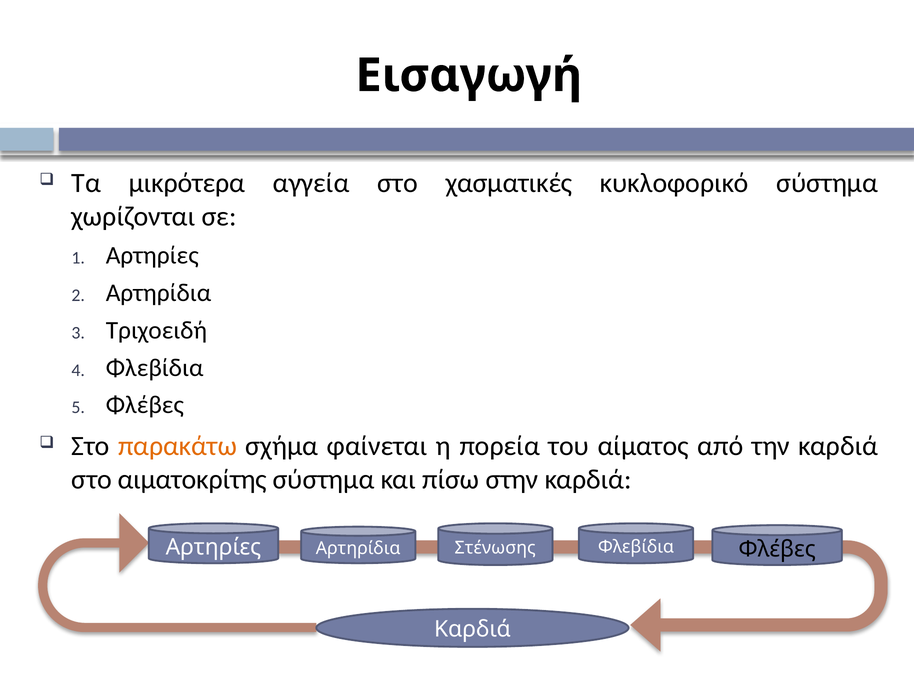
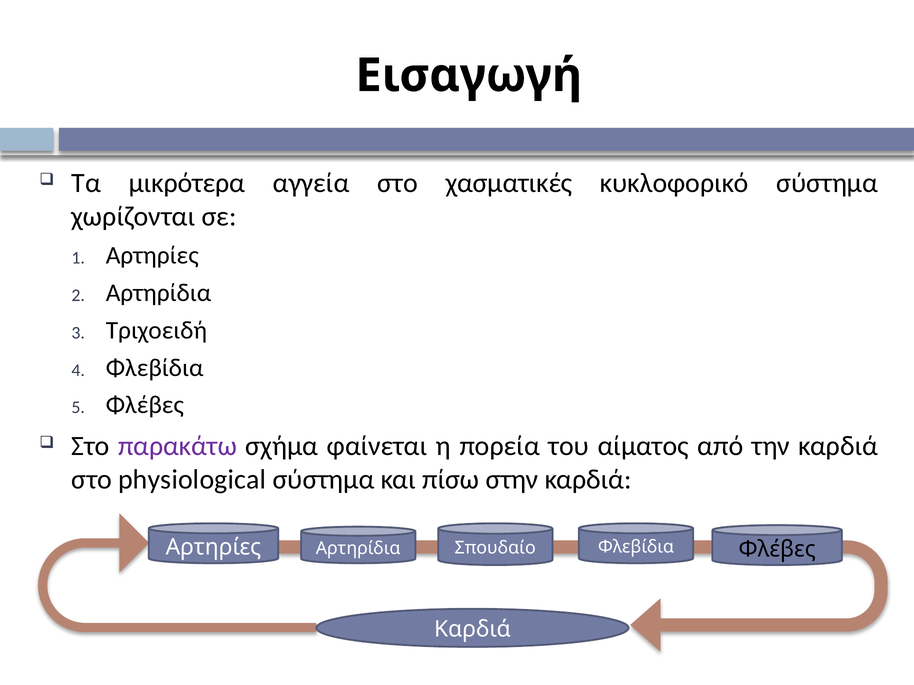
παρακάτω colour: orange -> purple
αιματοκρίτης: αιματοκρίτης -> physiological
Στένωσης: Στένωσης -> Σπουδαίο
